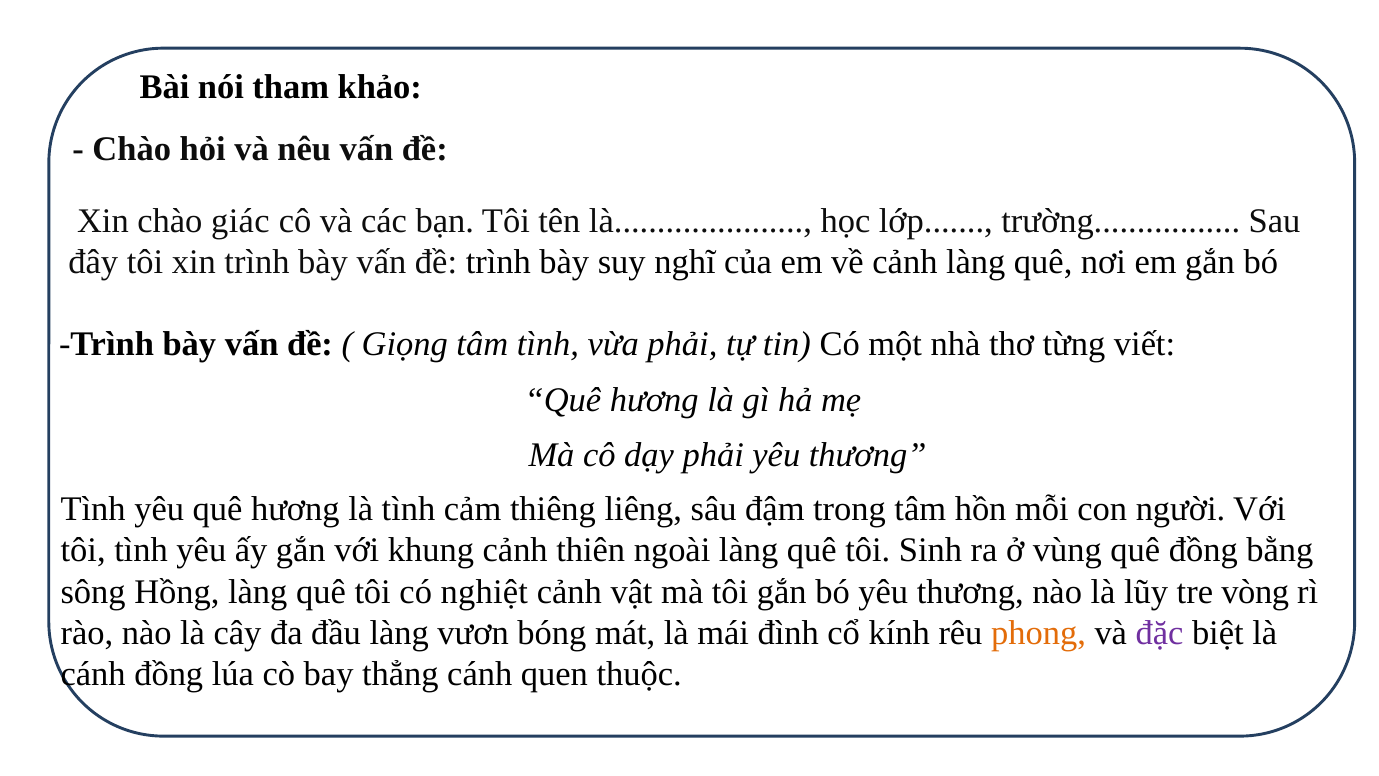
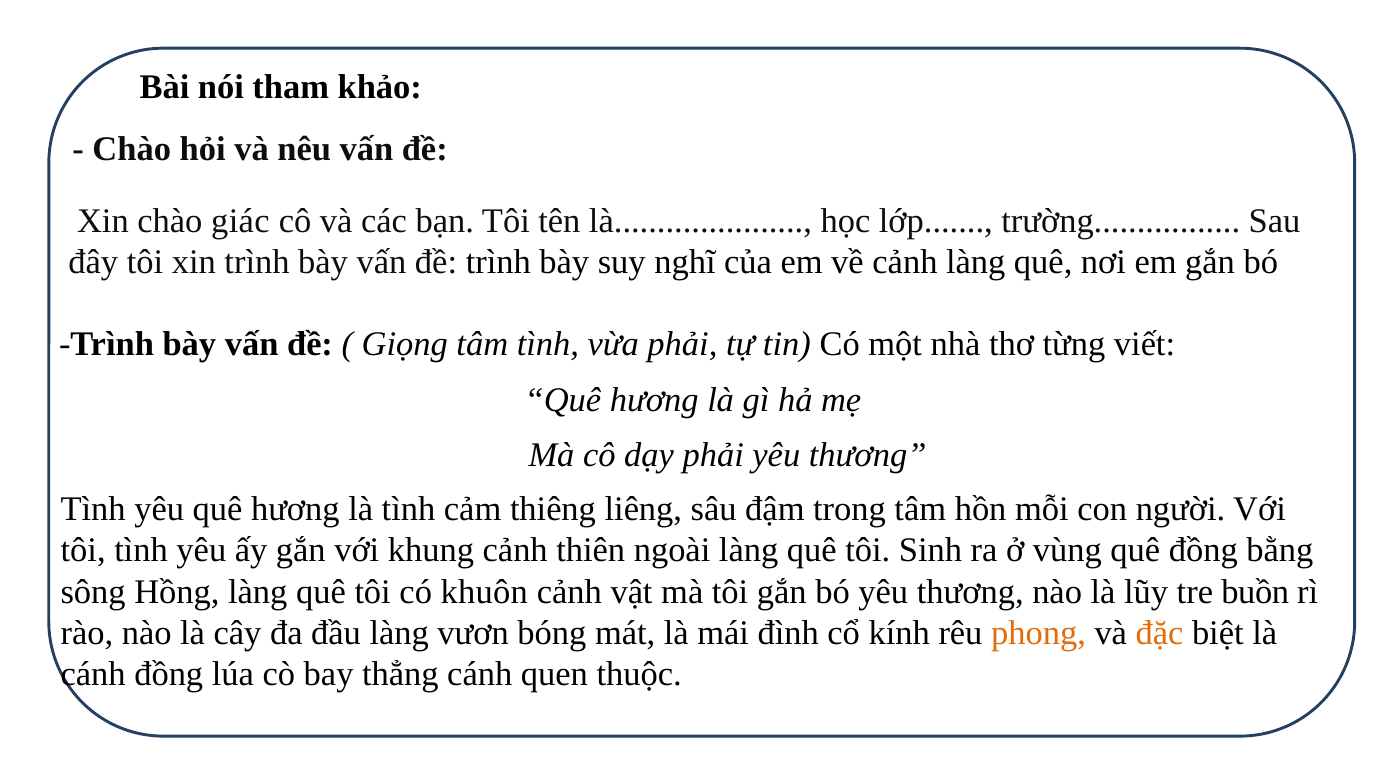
nghiệt: nghiệt -> khuôn
vòng: vòng -> buồn
đặc colour: purple -> orange
